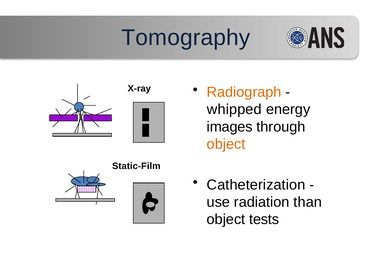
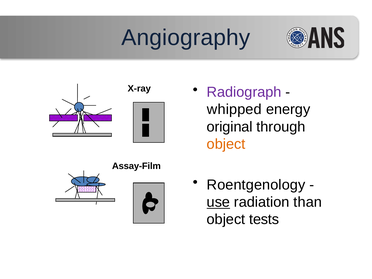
Tomography: Tomography -> Angiography
Radiograph colour: orange -> purple
images: images -> original
Static-Film: Static-Film -> Assay-Film
Catheterization: Catheterization -> Roentgenology
use underline: none -> present
